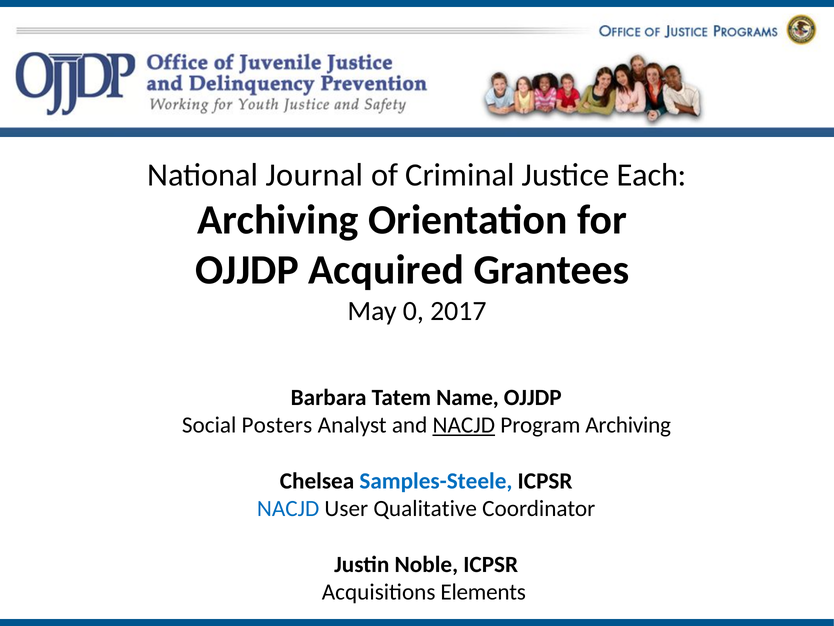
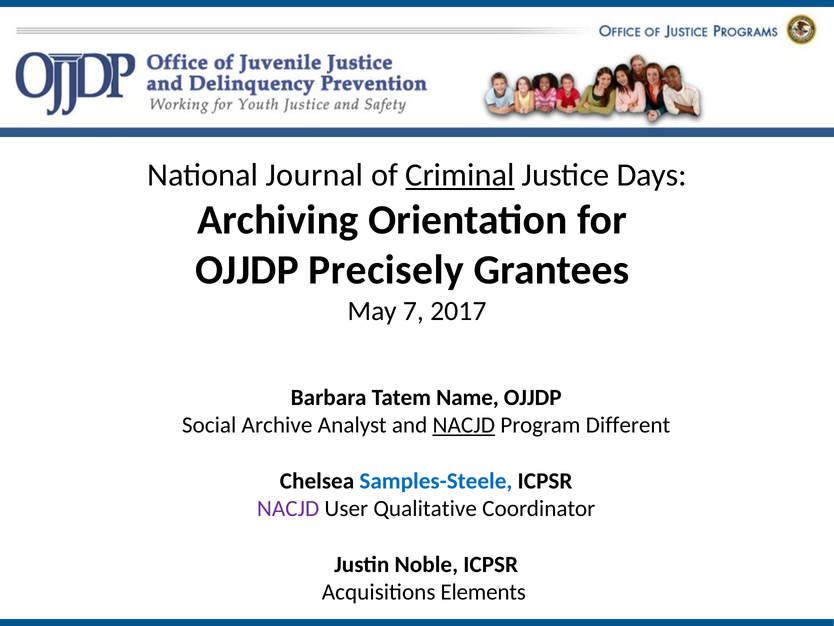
Criminal underline: none -> present
Each: Each -> Days
Acquired: Acquired -> Precisely
0: 0 -> 7
Posters: Posters -> Archive
Program Archiving: Archiving -> Different
NACJD at (288, 508) colour: blue -> purple
